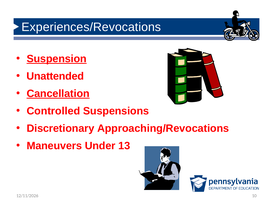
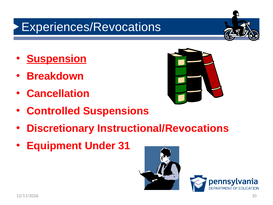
Unattended: Unattended -> Breakdown
Cancellation underline: present -> none
Approaching/Revocations: Approaching/Revocations -> Instructional/Revocations
Maneuvers: Maneuvers -> Equipment
13: 13 -> 31
